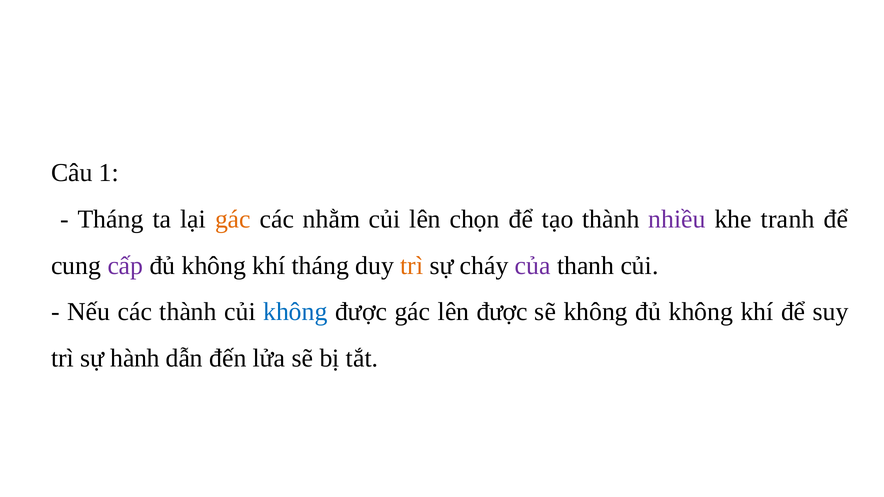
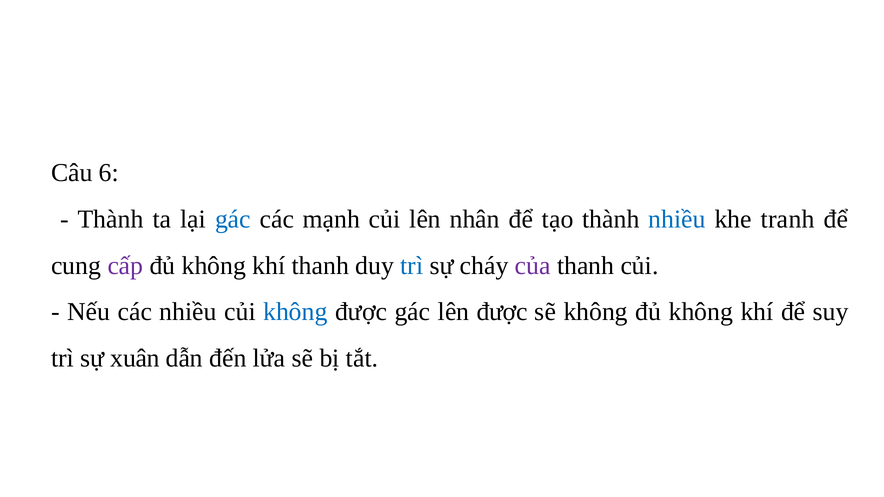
1: 1 -> 6
Tháng at (111, 219): Tháng -> Thành
gác at (233, 219) colour: orange -> blue
nhằm: nhằm -> mạnh
chọn: chọn -> nhân
nhiều at (677, 219) colour: purple -> blue
khí tháng: tháng -> thanh
trì at (412, 266) colour: orange -> blue
các thành: thành -> nhiều
hành: hành -> xuân
